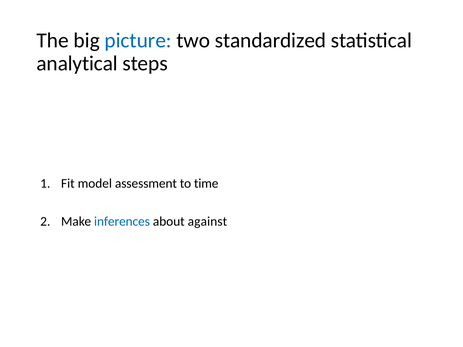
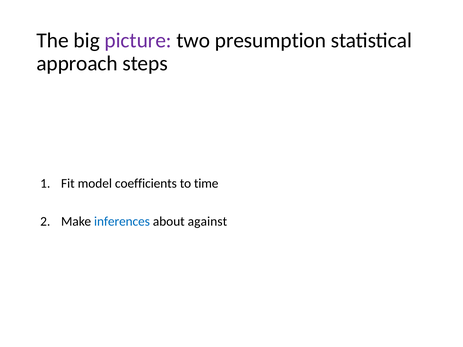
picture colour: blue -> purple
standardized: standardized -> presumption
analytical: analytical -> approach
assessment: assessment -> coefficients
